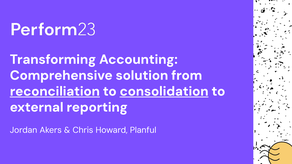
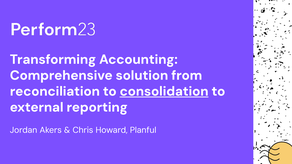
reconciliation underline: present -> none
